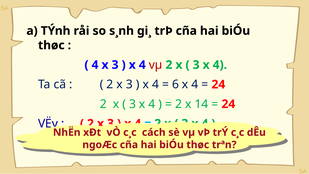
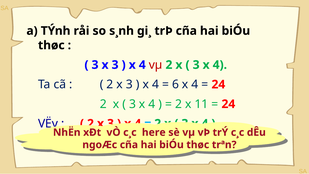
4 at (95, 65): 4 -> 3
14: 14 -> 11
c¸c cách: cách -> here
